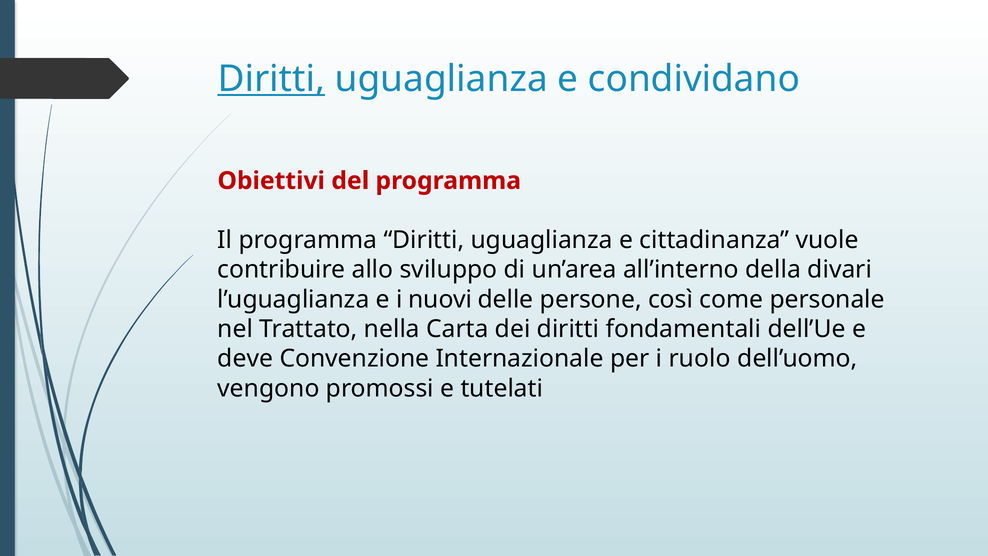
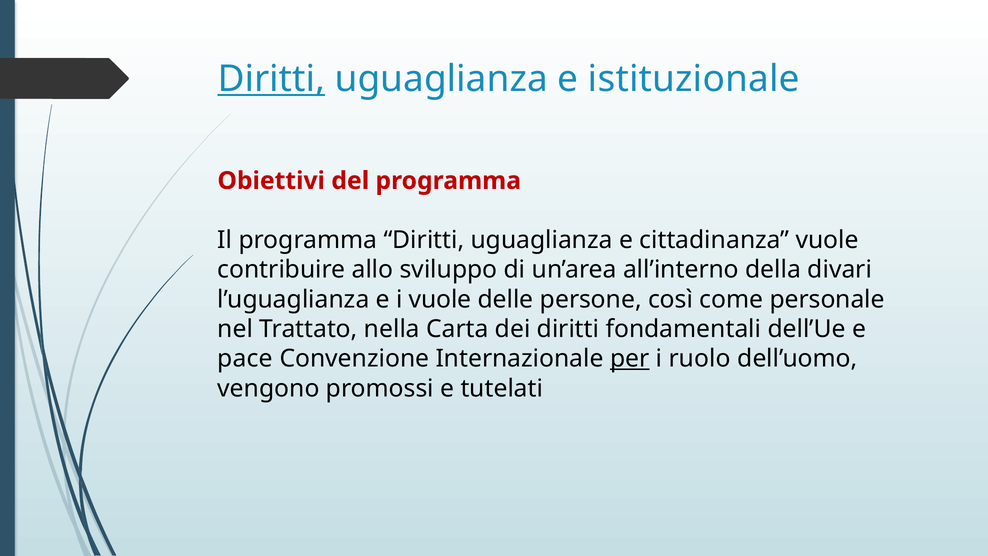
condividano: condividano -> istituzionale
i nuovi: nuovi -> vuole
deve: deve -> pace
per underline: none -> present
